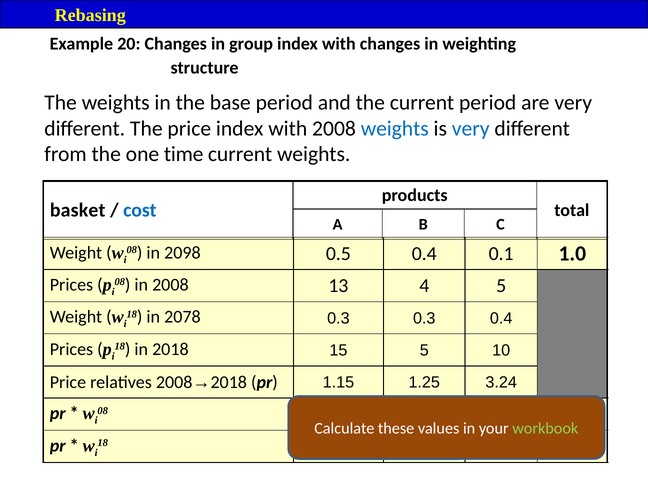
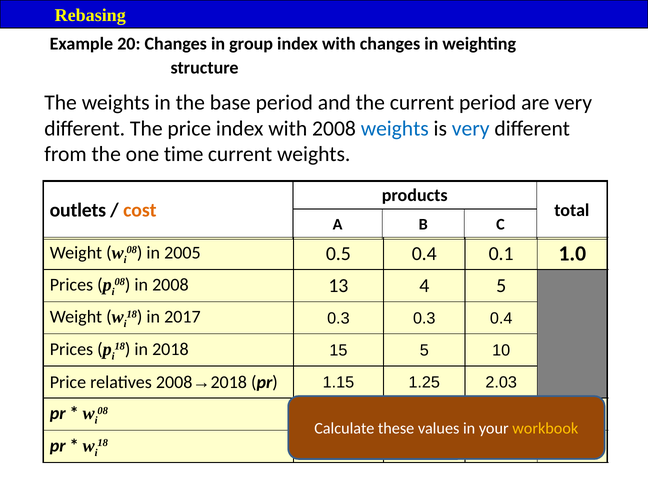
basket: basket -> outlets
cost colour: blue -> orange
2098: 2098 -> 2005
2078: 2078 -> 2017
3.24: 3.24 -> 2.03
workbook colour: light green -> yellow
